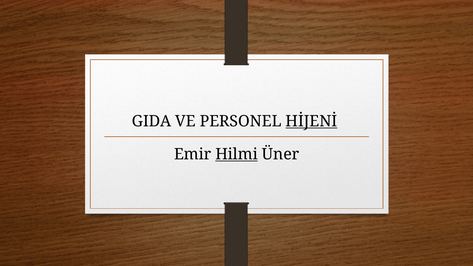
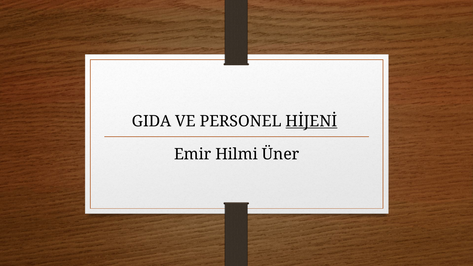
Hilmi underline: present -> none
